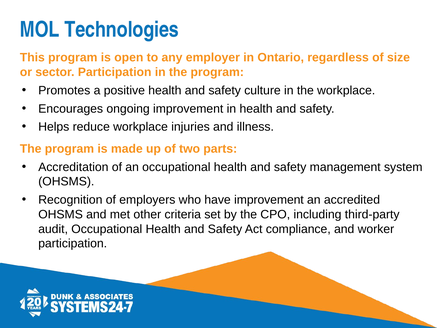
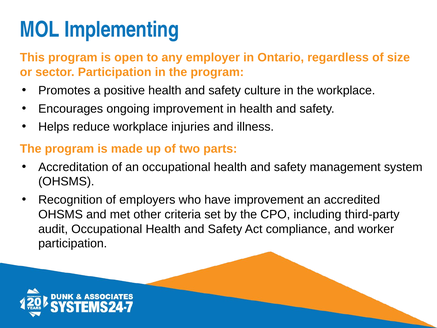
Technologies: Technologies -> Implementing
